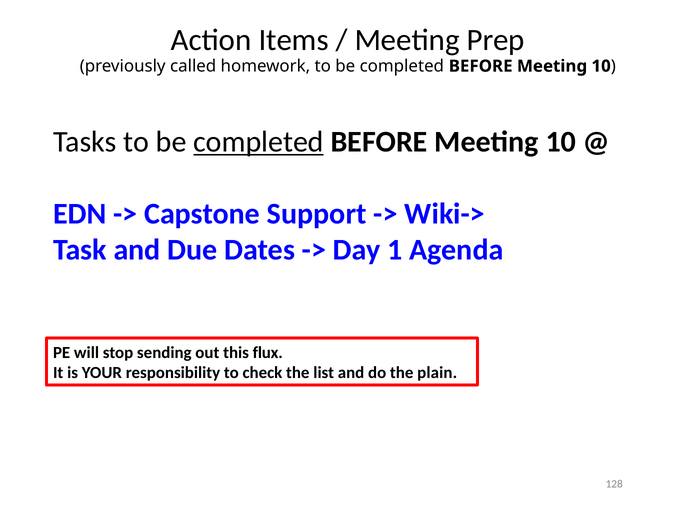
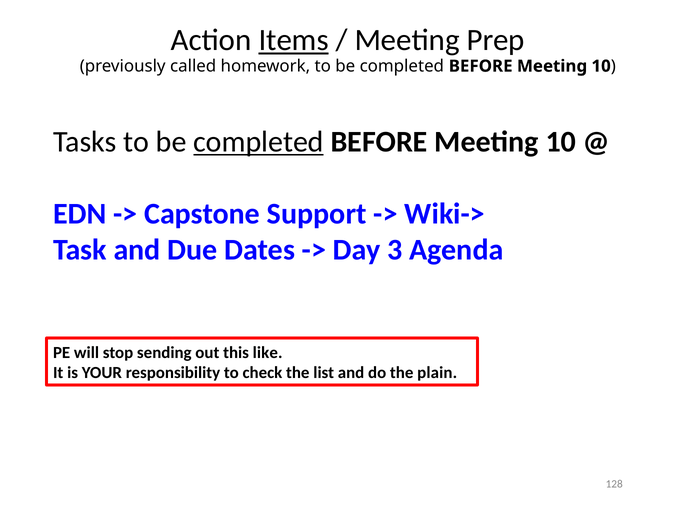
Items underline: none -> present
1: 1 -> 3
flux: flux -> like
